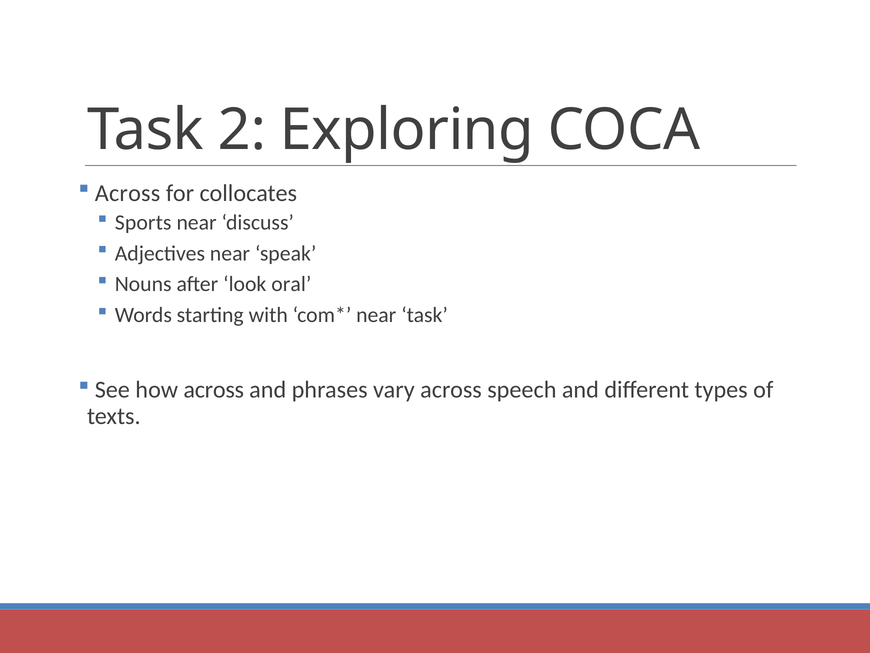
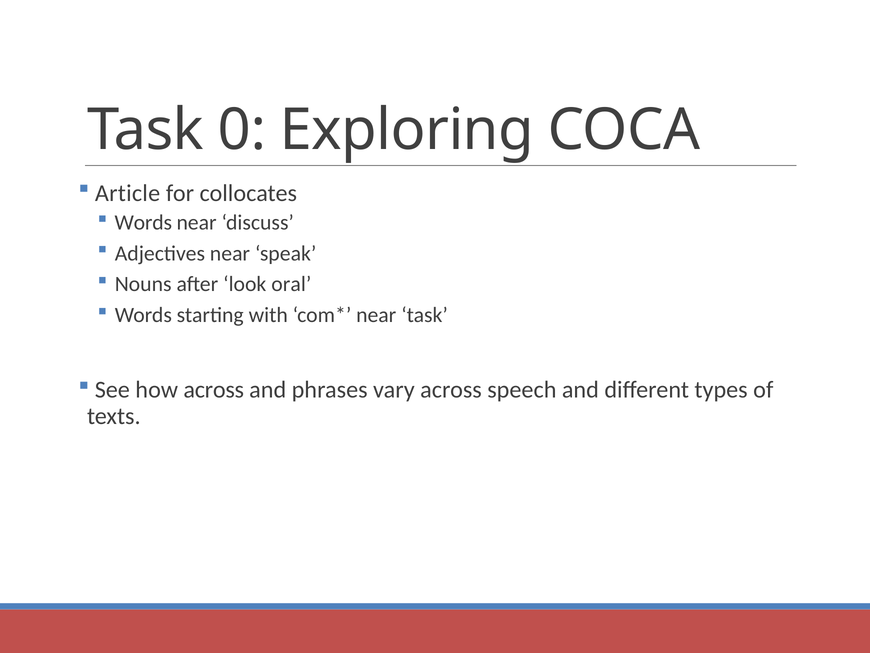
2: 2 -> 0
Across at (128, 193): Across -> Article
Sports at (143, 223): Sports -> Words
